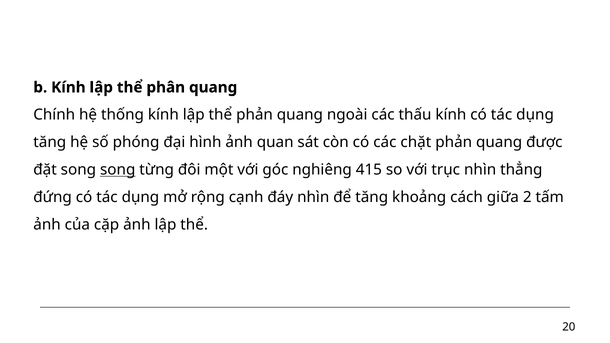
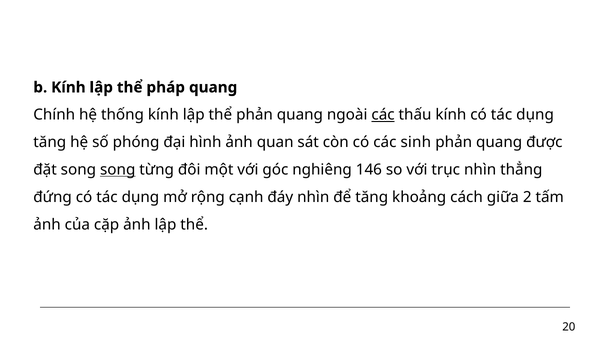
phân: phân -> pháp
các at (383, 115) underline: none -> present
chặt: chặt -> sinh
415: 415 -> 146
